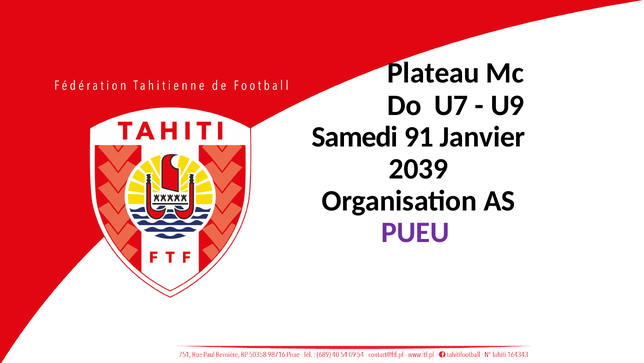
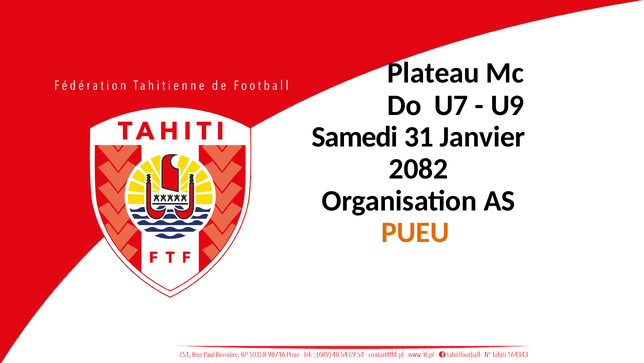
91: 91 -> 31
2039: 2039 -> 2082
PUEU colour: purple -> orange
